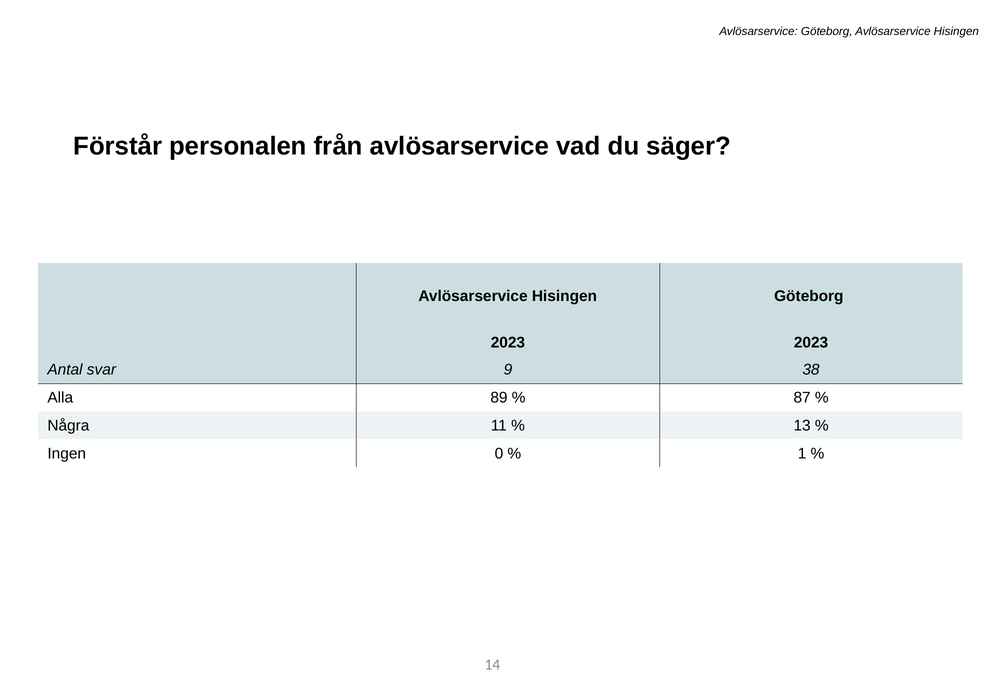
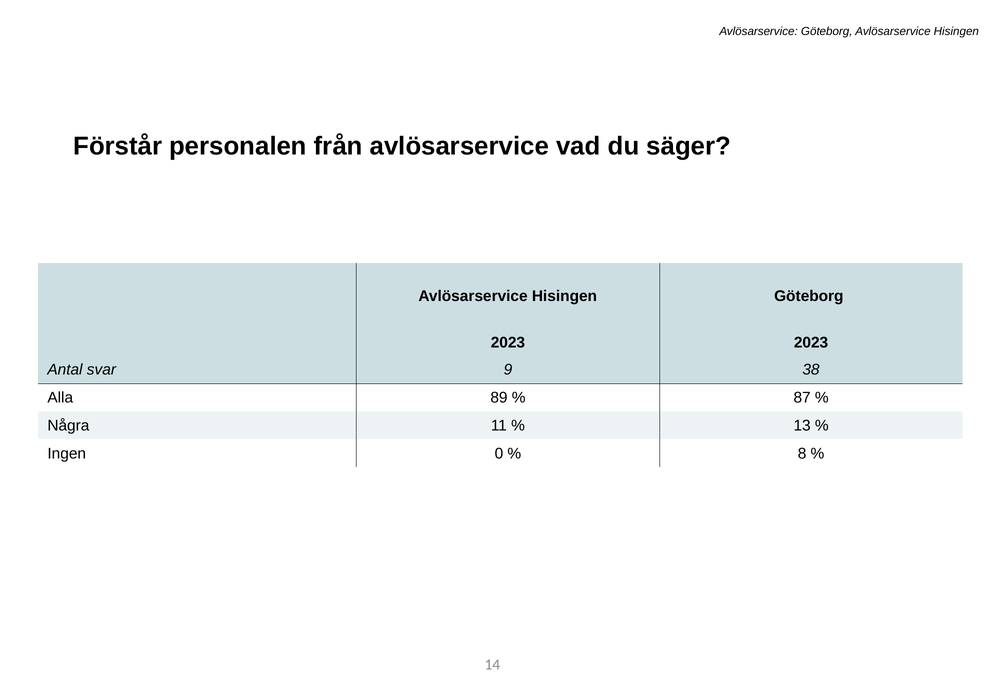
1: 1 -> 8
